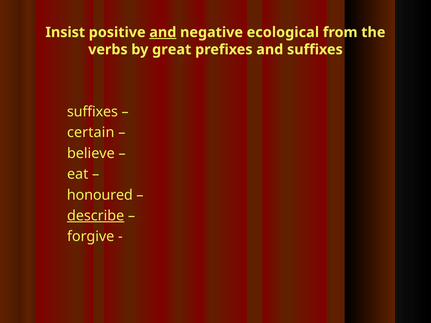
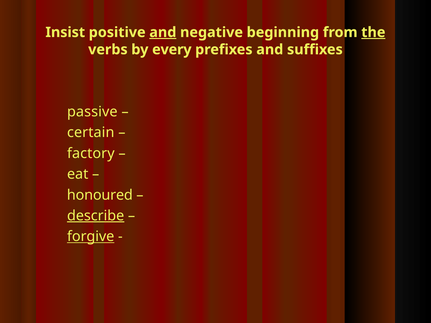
ecological: ecological -> beginning
the underline: none -> present
great: great -> every
suffixes at (92, 112): suffixes -> passive
believe: believe -> factory
forgive underline: none -> present
